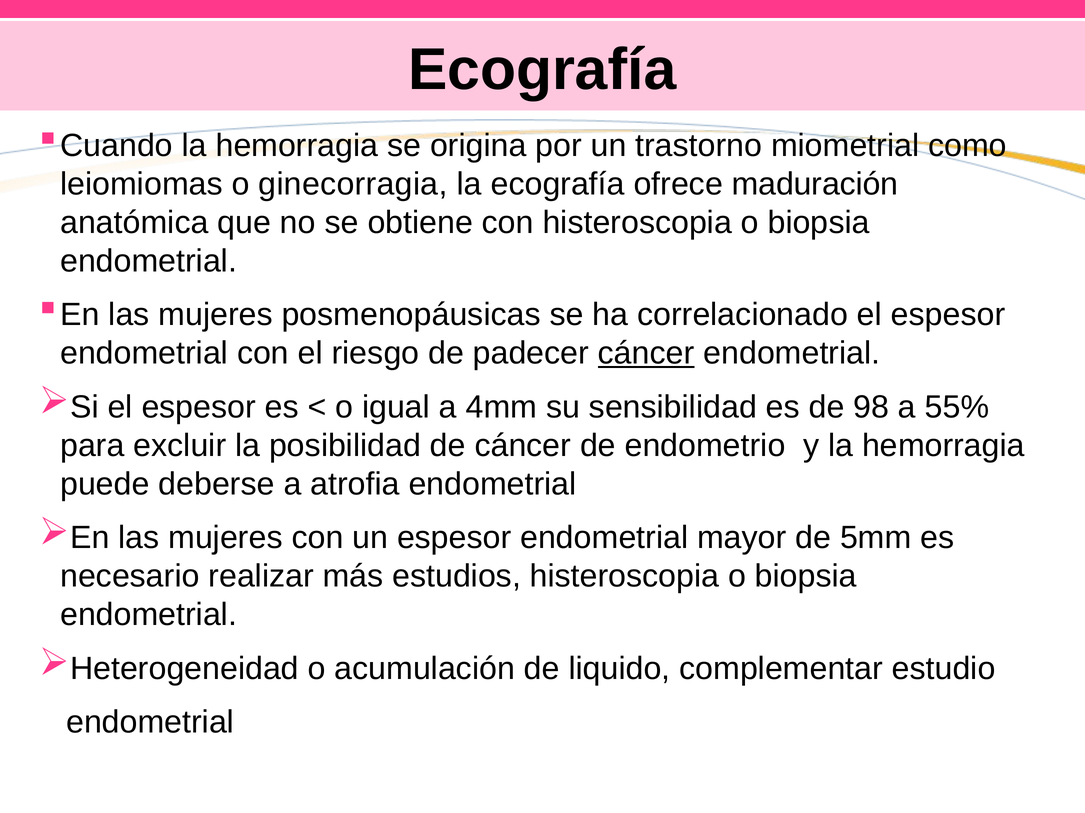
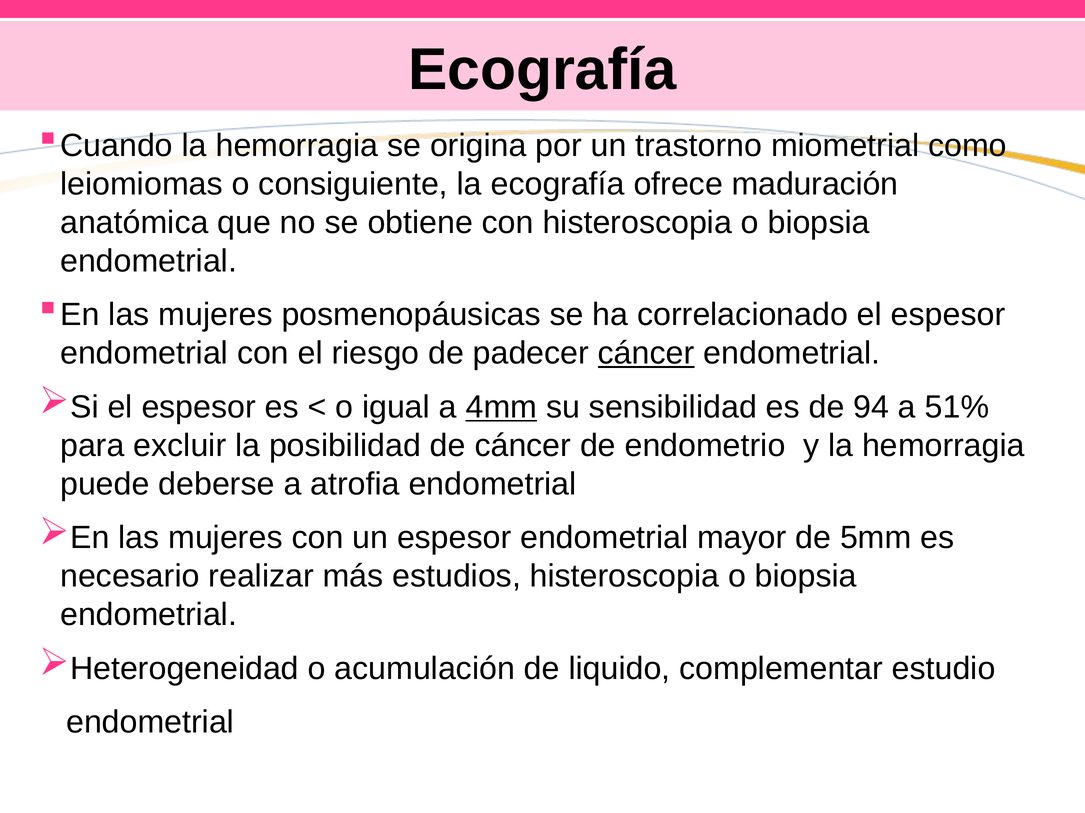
ginecorragia: ginecorragia -> consiguiente
4mm underline: none -> present
98: 98 -> 94
55%: 55% -> 51%
